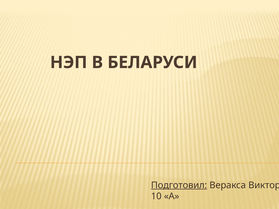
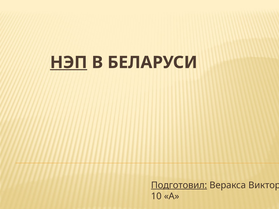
НЭП underline: none -> present
